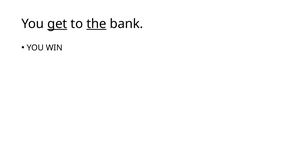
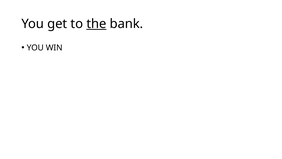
get underline: present -> none
